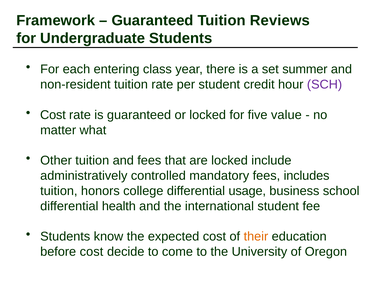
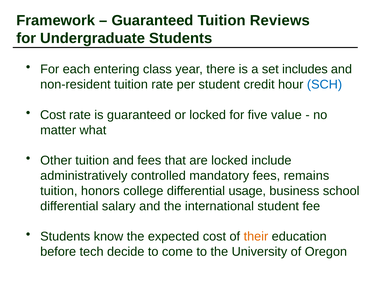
summer: summer -> includes
SCH colour: purple -> blue
includes: includes -> remains
health: health -> salary
before cost: cost -> tech
